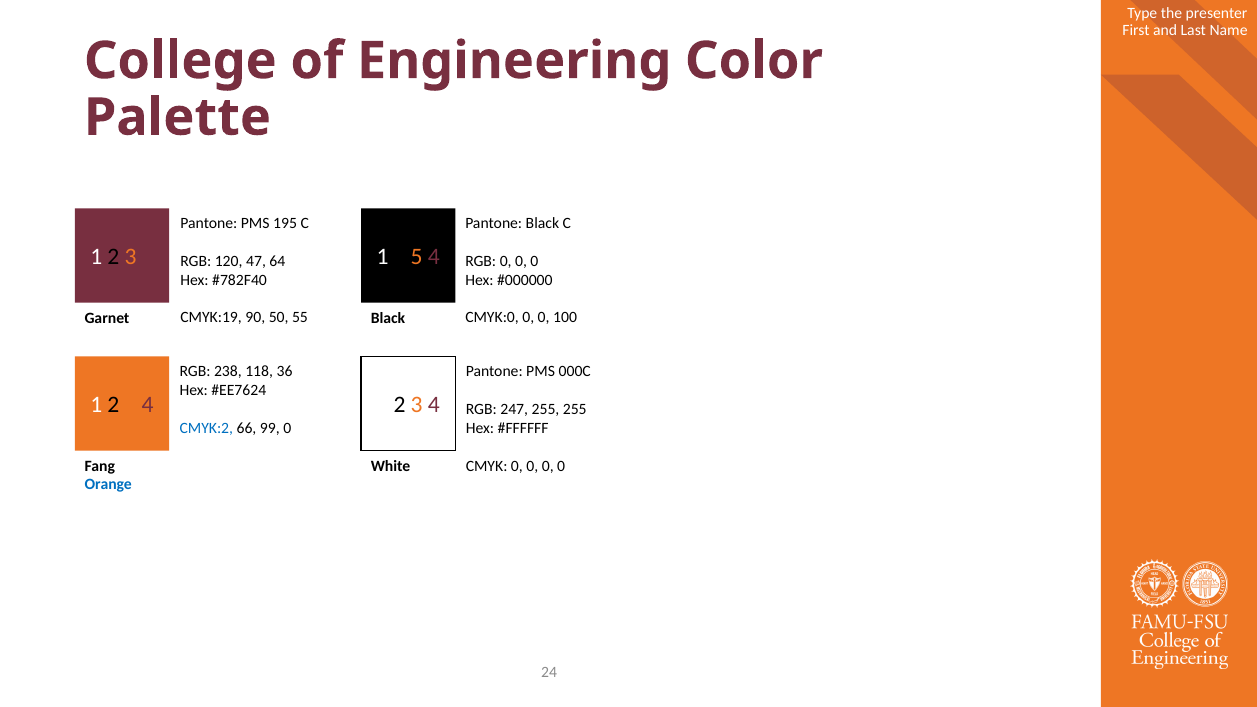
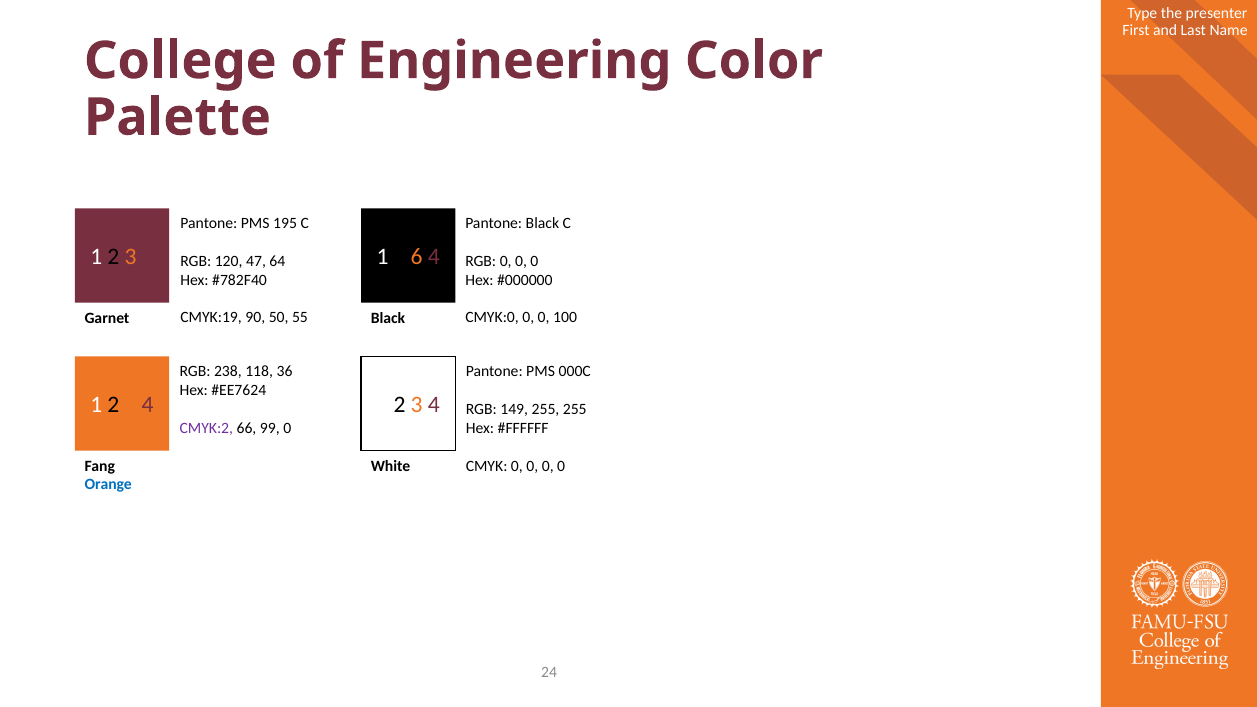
5: 5 -> 6
247: 247 -> 149
CMYK:2 colour: blue -> purple
